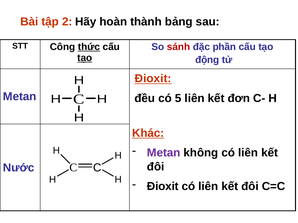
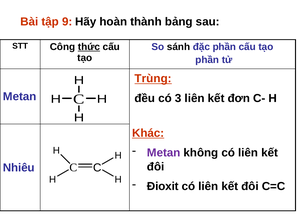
2: 2 -> 9
sánh colour: red -> black
tạo at (85, 58) underline: present -> none
động at (207, 60): động -> phần
Đioxit at (153, 79): Đioxit -> Trùng
5: 5 -> 3
Nước: Nước -> Nhiêu
